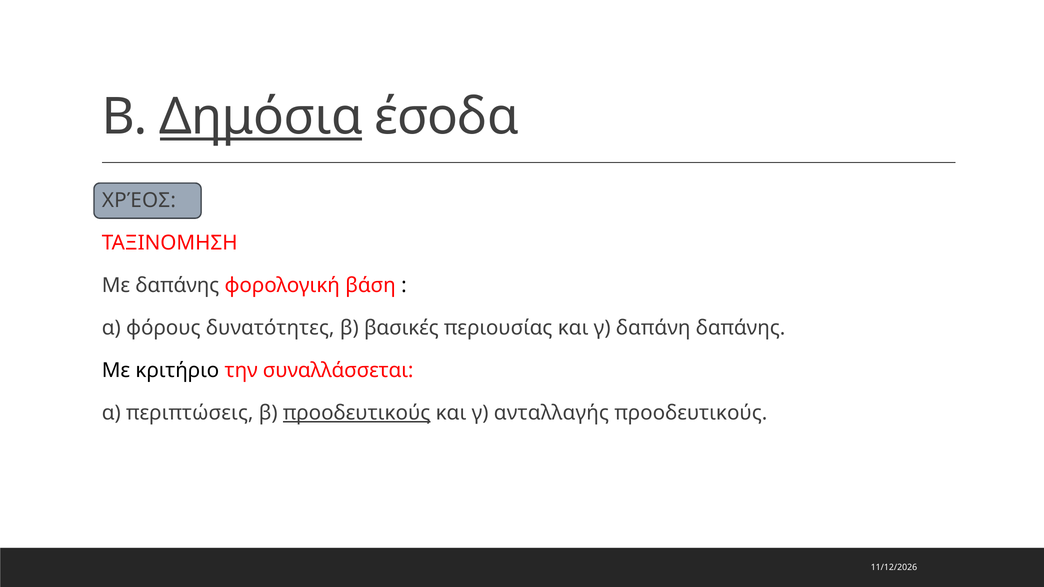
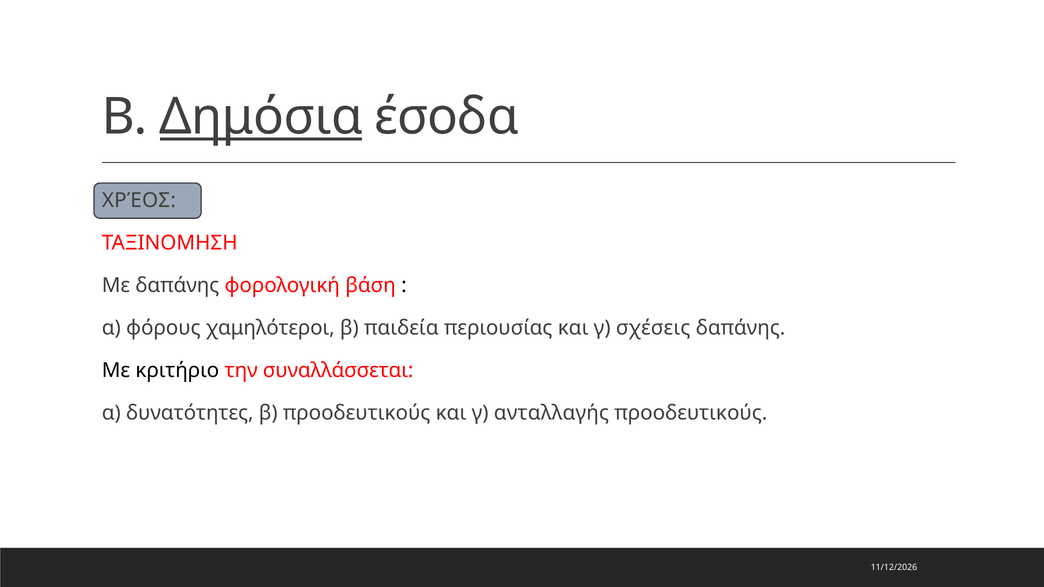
δυνατότητες: δυνατότητες -> χαμηλότεροι
βασικές: βασικές -> παιδεία
δαπάνη: δαπάνη -> σχέσεις
περιπτώσεις: περιπτώσεις -> δυνατότητες
προοδευτικούς at (357, 413) underline: present -> none
